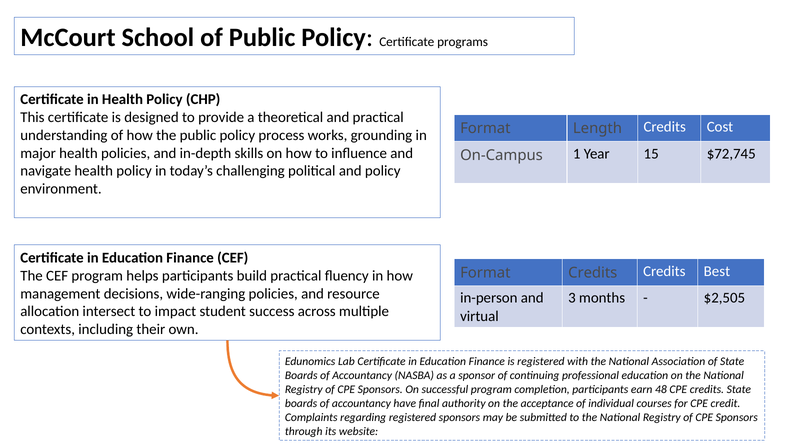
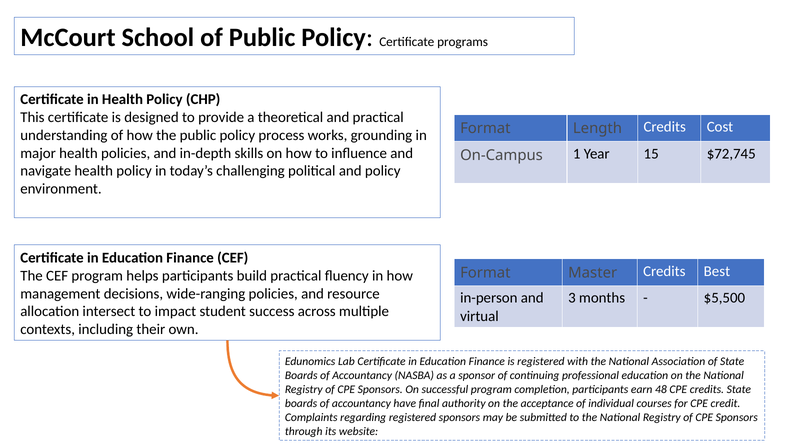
Format Credits: Credits -> Master
$2,505: $2,505 -> $5,500
